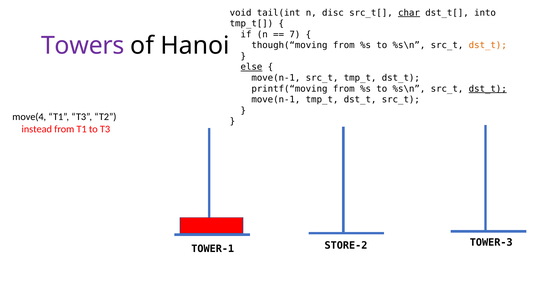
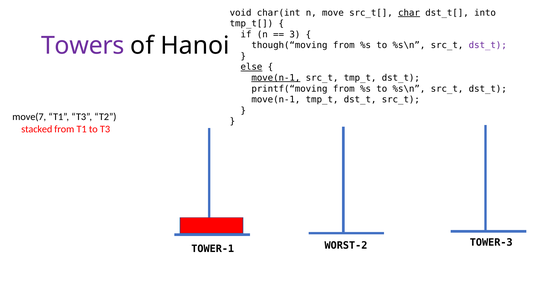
tail(int: tail(int -> char(int
disc: disc -> move
7: 7 -> 3
dst_t at (488, 45) colour: orange -> purple
move(n-1 at (276, 78) underline: none -> present
dst_t at (488, 89) underline: present -> none
move(4: move(4 -> move(7
instead: instead -> stacked
STORE-2: STORE-2 -> WORST-2
